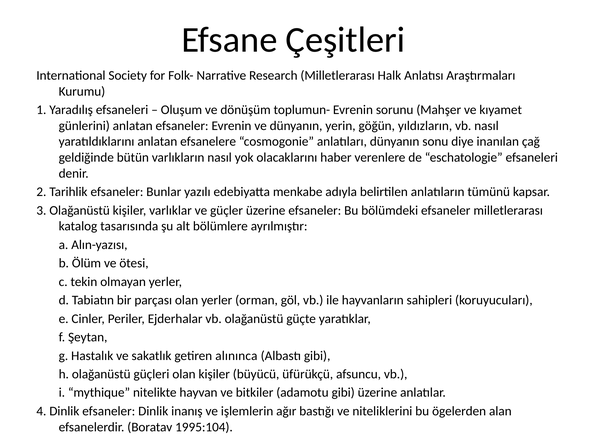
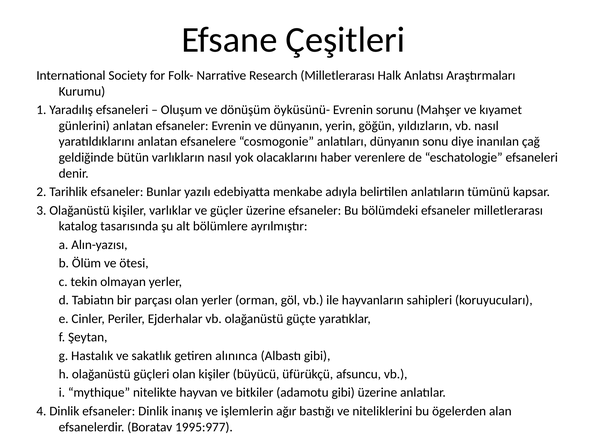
toplumun-: toplumun- -> öyküsünü-
1995:104: 1995:104 -> 1995:977
